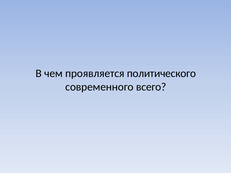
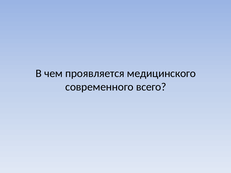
политического: политического -> медицинского
